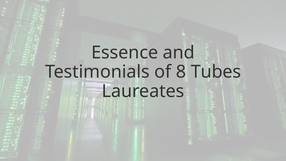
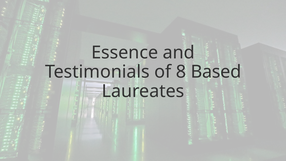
Tubes: Tubes -> Based
